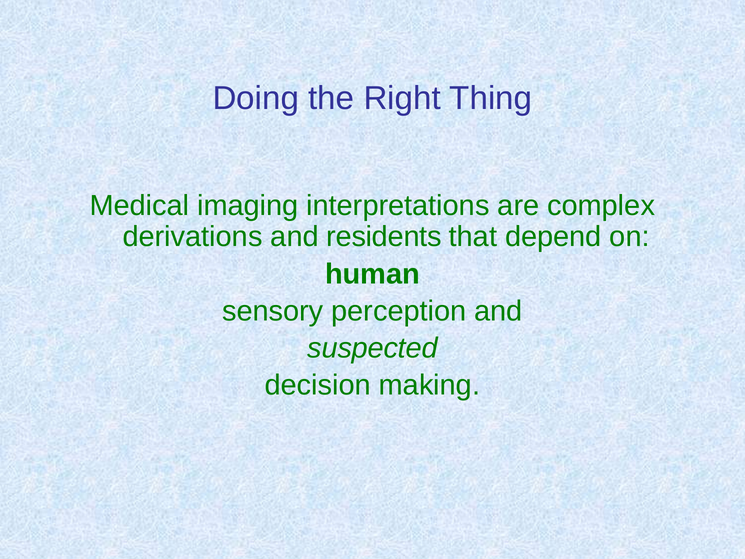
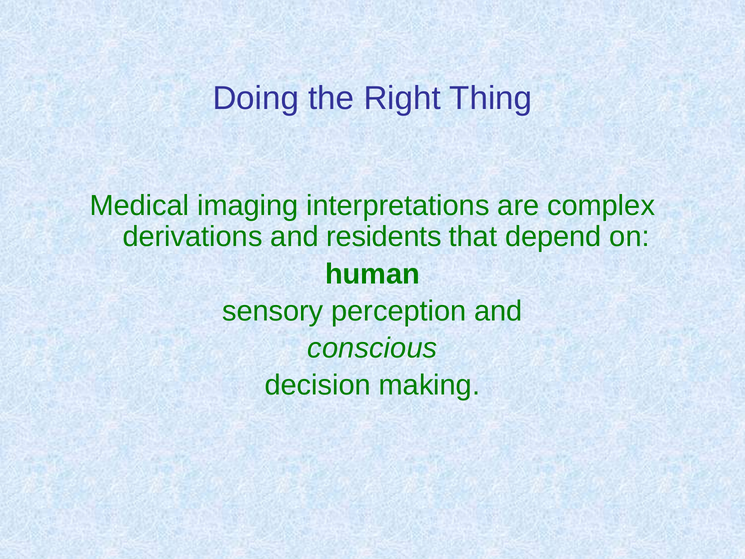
suspected: suspected -> conscious
